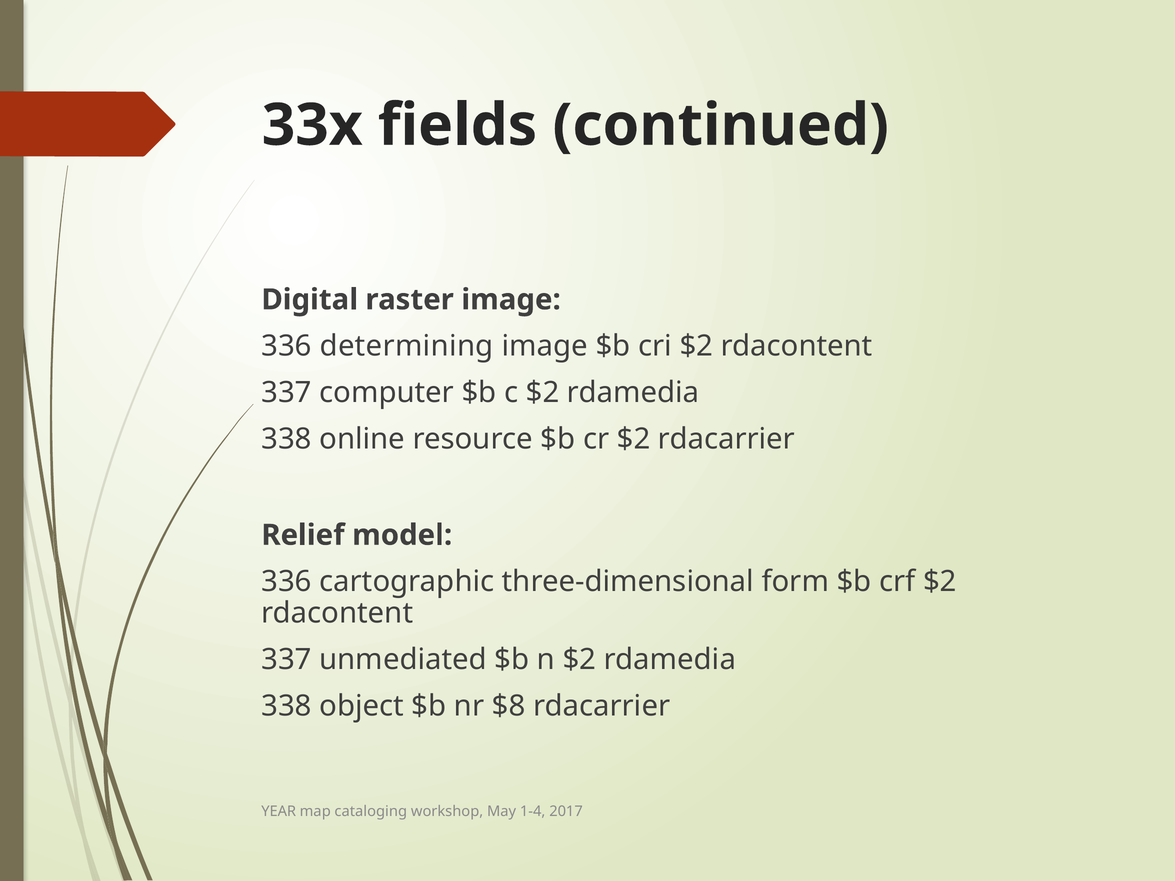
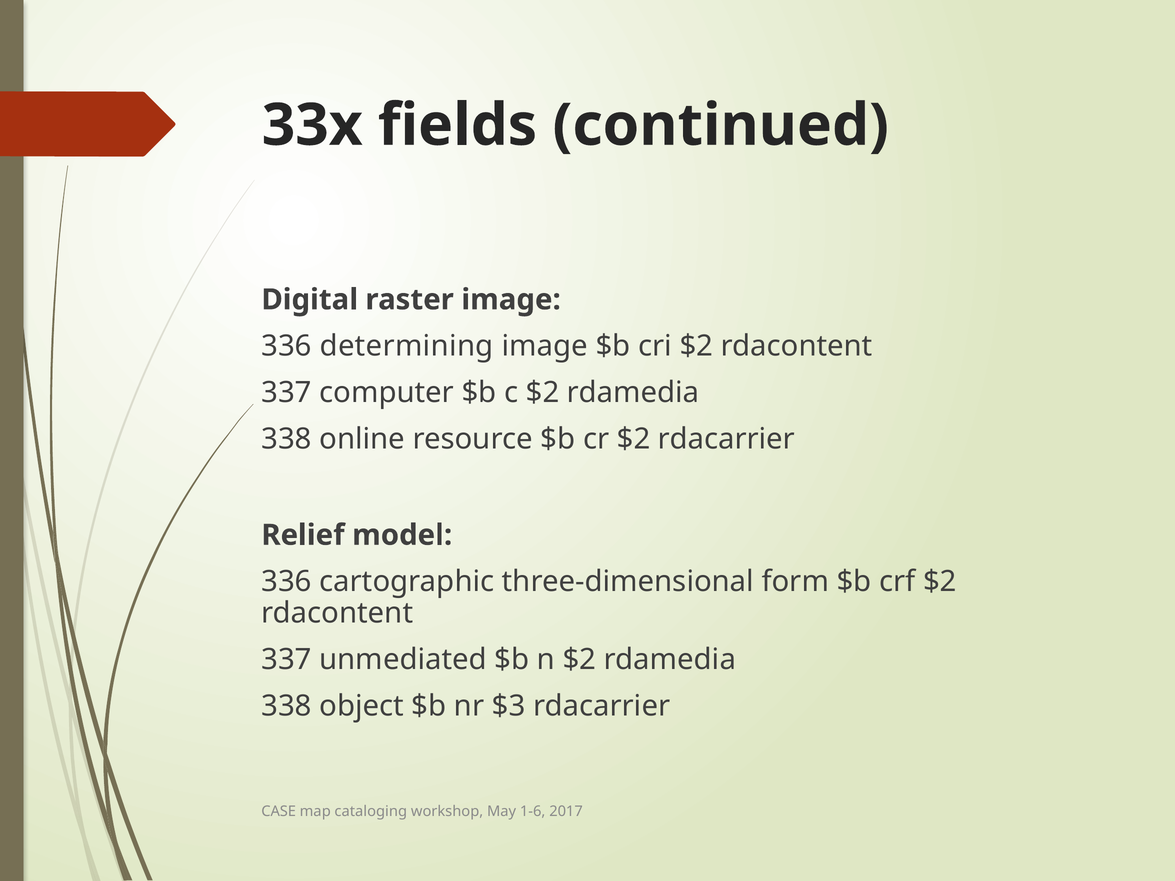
$8: $8 -> $3
YEAR: YEAR -> CASE
1-4: 1-4 -> 1-6
